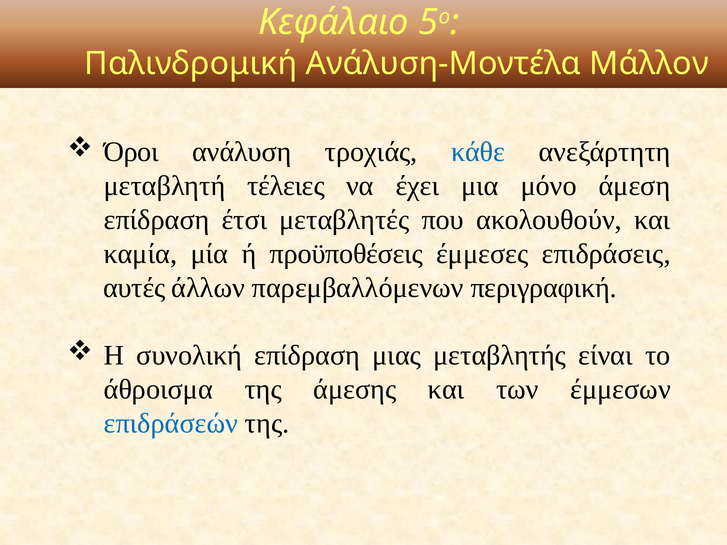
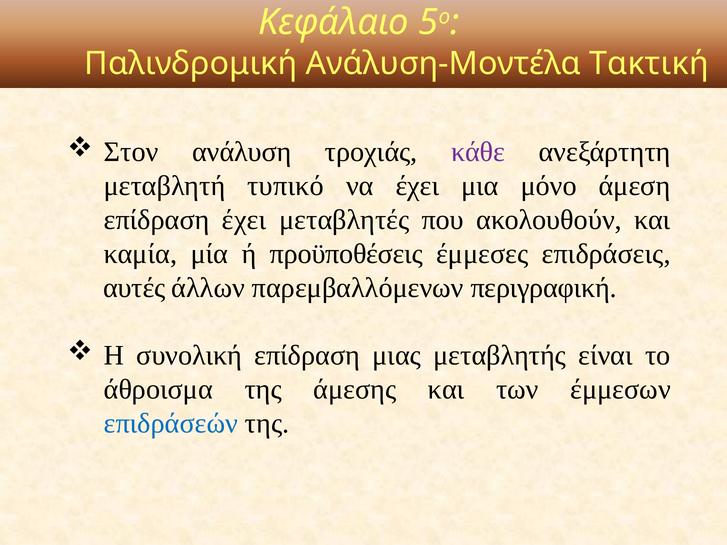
Μάλλον: Μάλλον -> Τακτική
Όροι: Όροι -> Στον
κάθε colour: blue -> purple
τέλειες: τέλειες -> τυπικό
επίδραση έτσι: έτσι -> έχει
